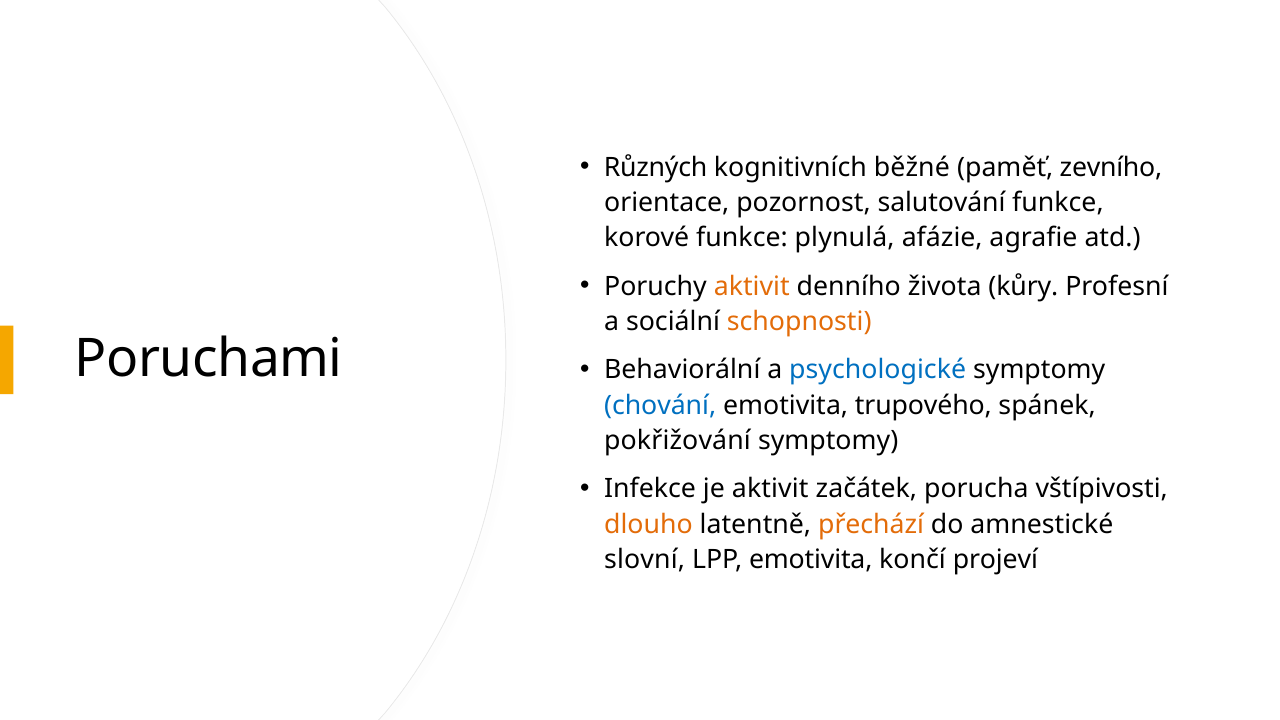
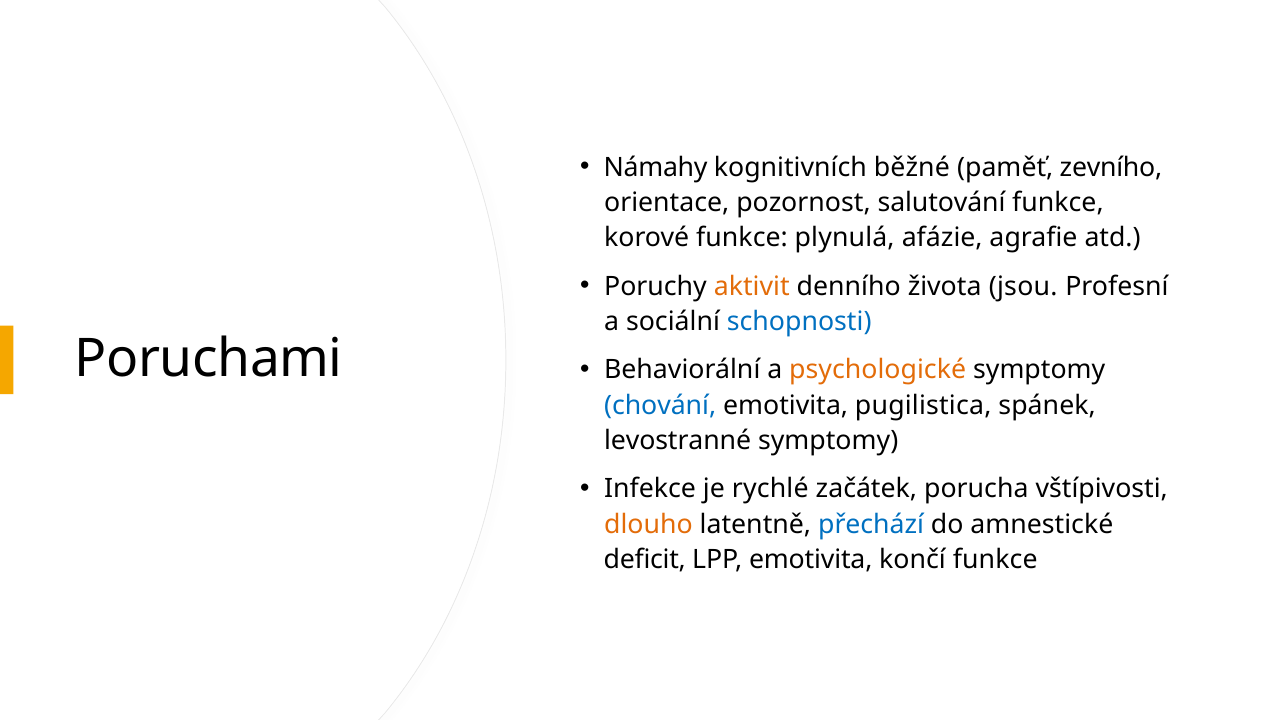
Různých: Různých -> Námahy
kůry: kůry -> jsou
schopnosti colour: orange -> blue
psychologické colour: blue -> orange
trupového: trupového -> pugilistica
pokřižování: pokřižování -> levostranné
je aktivit: aktivit -> rychlé
přechází colour: orange -> blue
slovní: slovní -> deficit
končí projeví: projeví -> funkce
